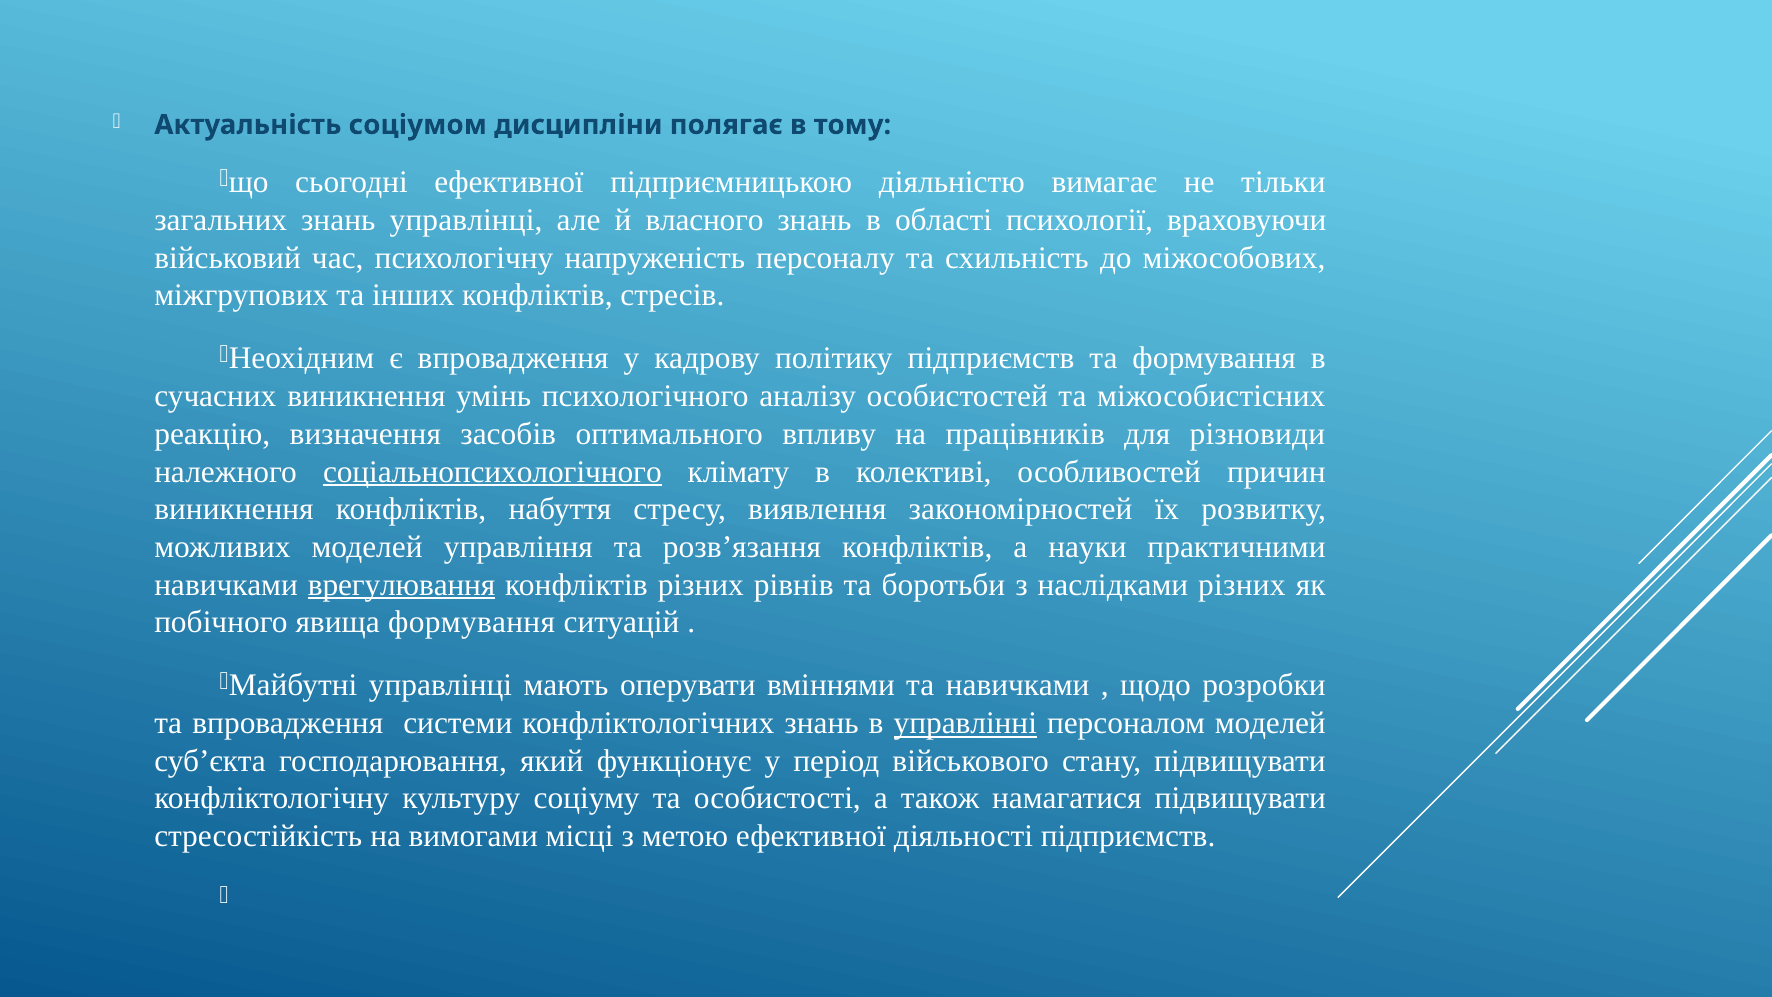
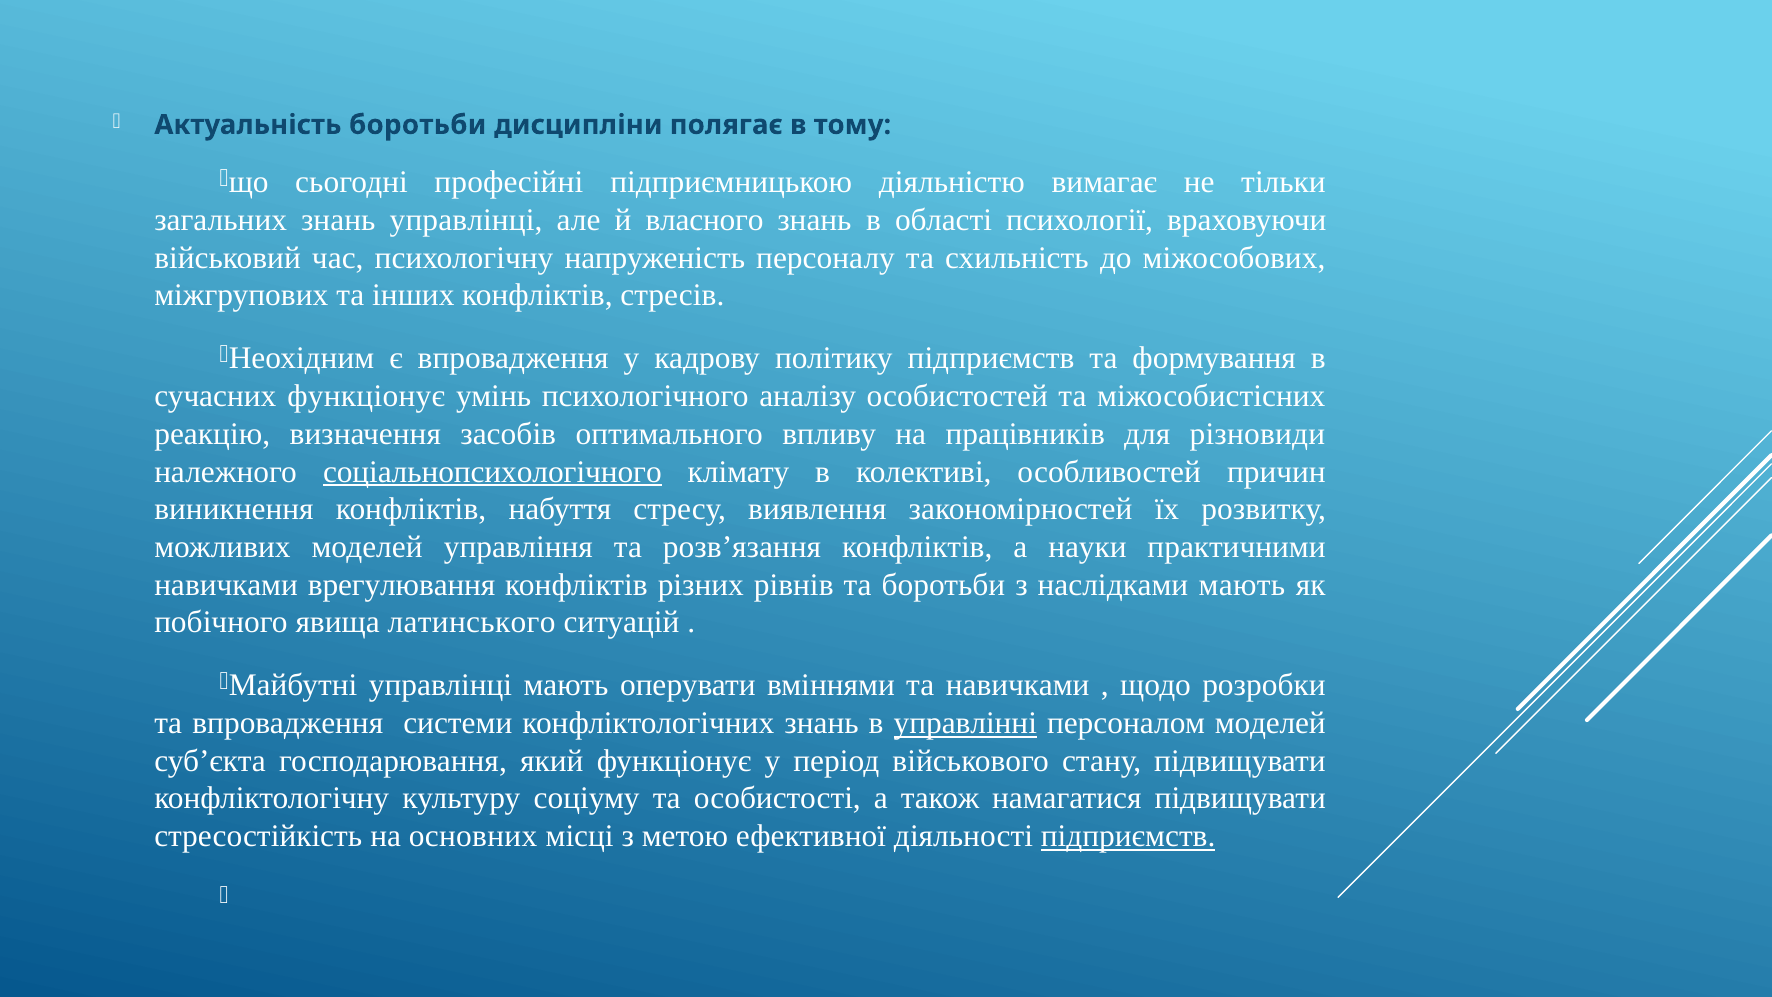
Актуальність соціумом: соціумом -> боротьби
сьогодні ефективної: ефективної -> професійні
сучасних виникнення: виникнення -> функціонує
врегулювання underline: present -> none
наслідками різних: різних -> мають
явища формування: формування -> латинського
вимогами: вимогами -> основних
підприємств at (1128, 836) underline: none -> present
